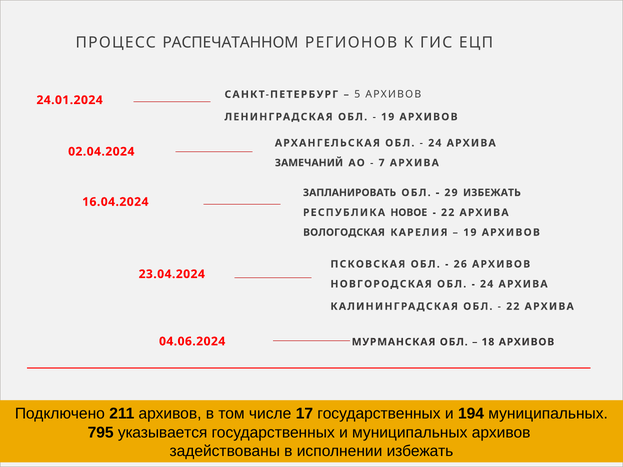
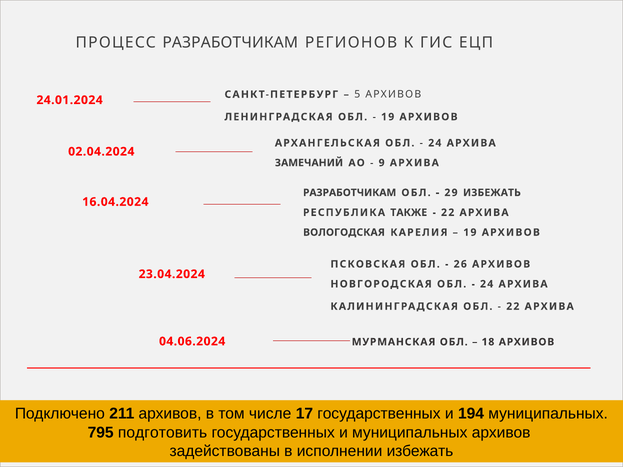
ПРОЦЕСС РАСПЕЧАТАННОМ: РАСПЕЧАТАННОМ -> РАЗРАБОТЧИКАМ
7: 7 -> 9
ЗАПЛАНИРОВАТЬ at (350, 193): ЗАПЛАНИРОВАТЬ -> РАЗРАБОТЧИКАМ
НОВОЕ: НОВОЕ -> ТАКЖЕ
указывается: указывается -> подготовить
